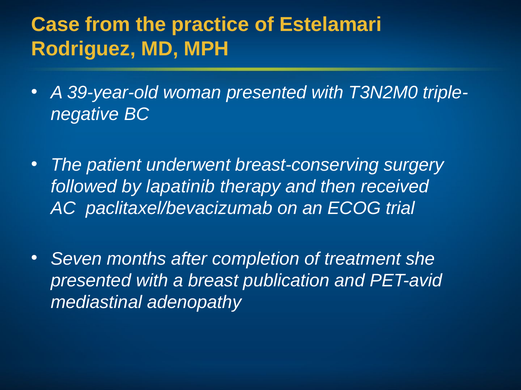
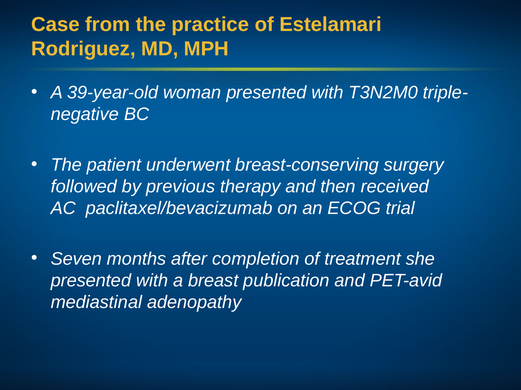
lapatinib: lapatinib -> previous
